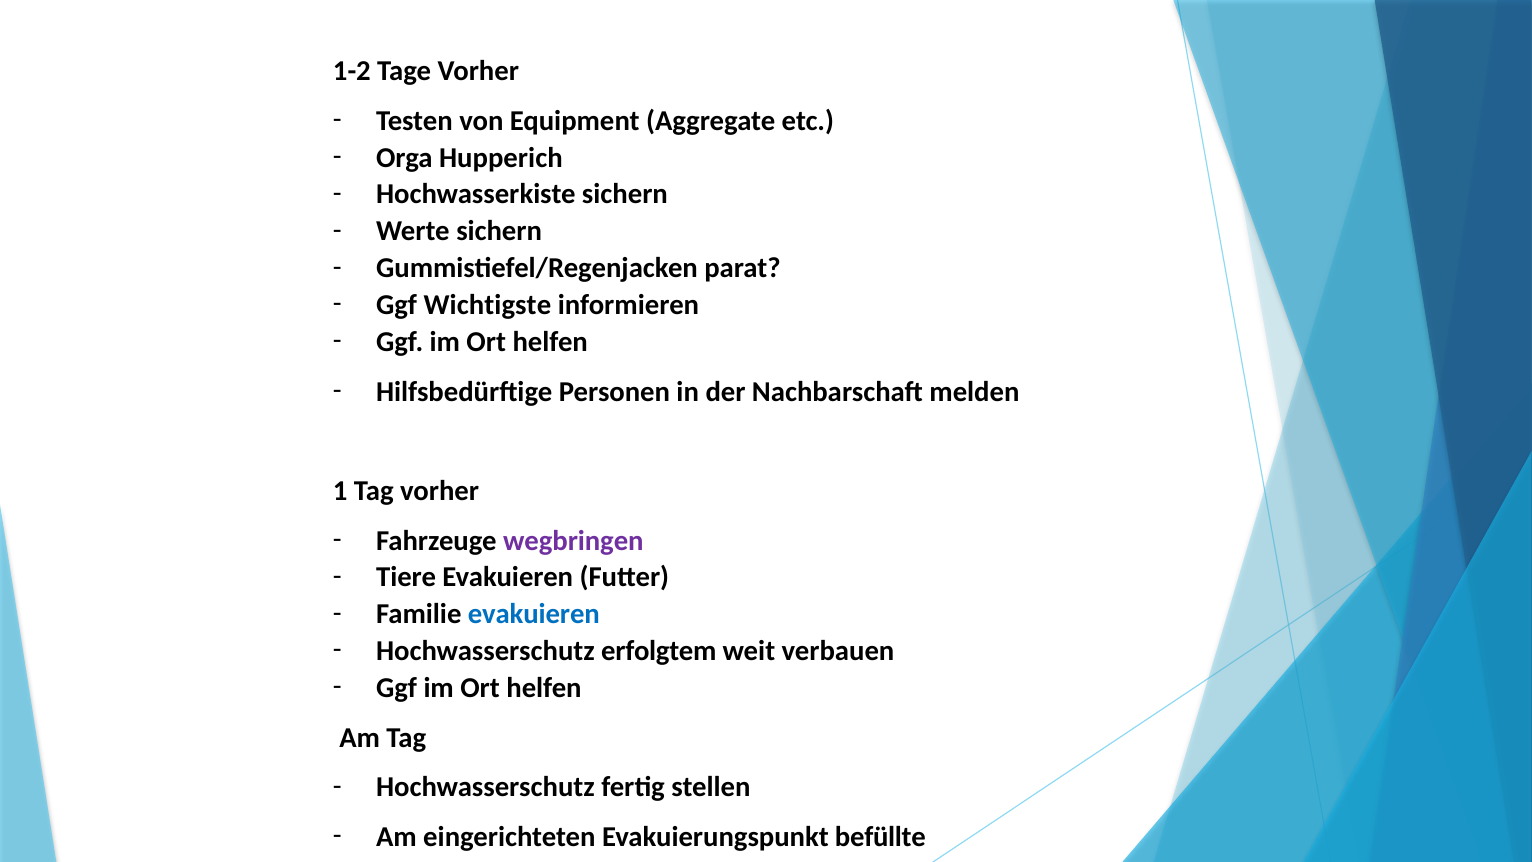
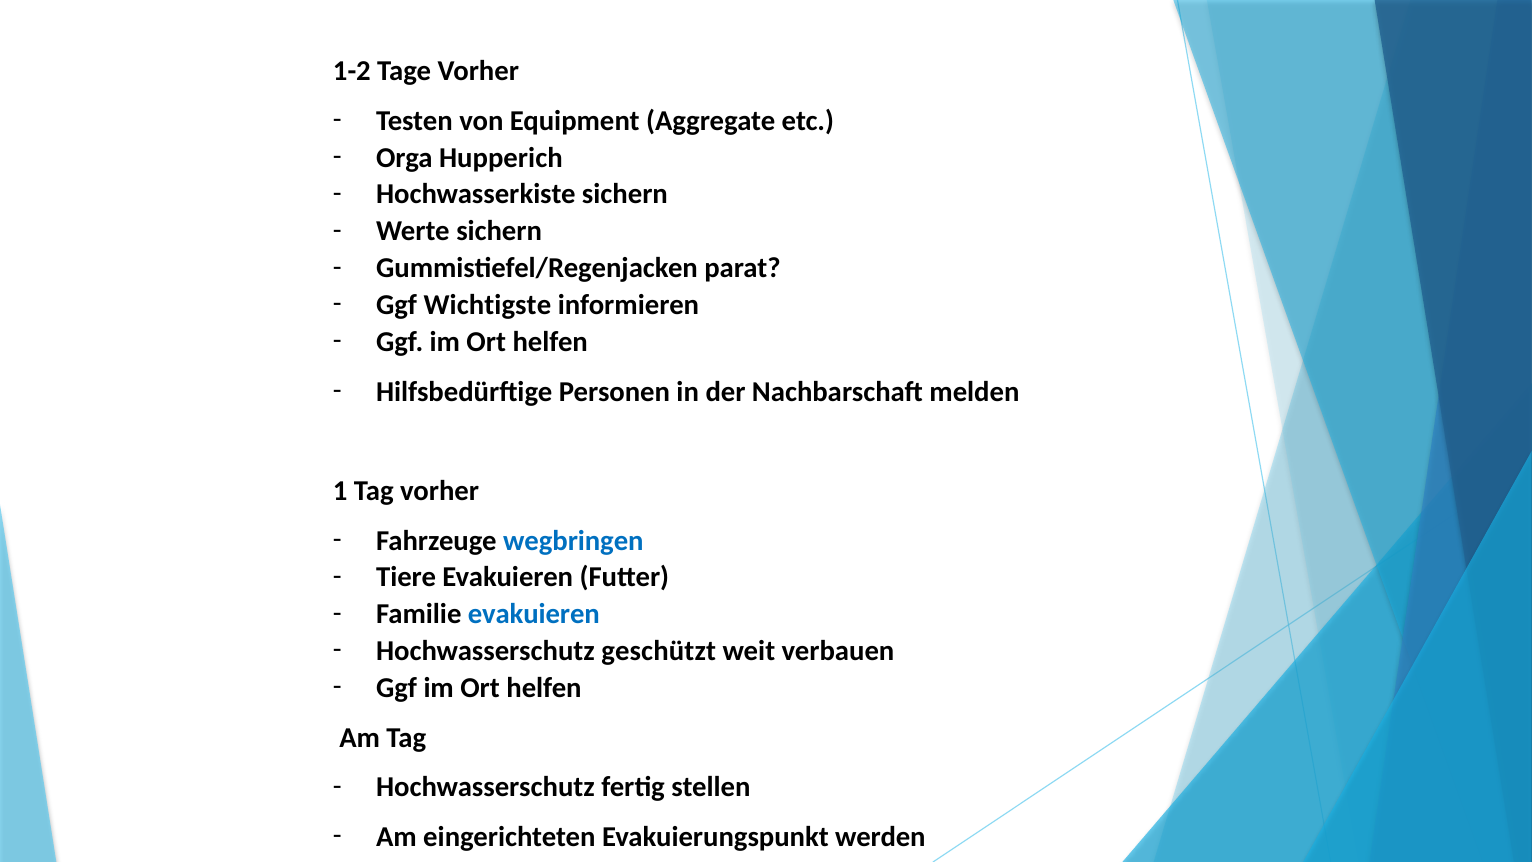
wegbringen colour: purple -> blue
erfolgtem: erfolgtem -> geschützt
befüllte: befüllte -> werden
